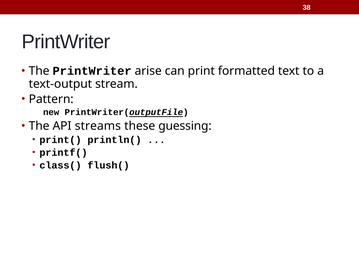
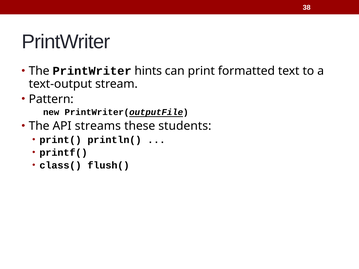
arise: arise -> hints
guessing: guessing -> students
